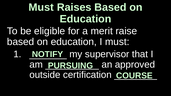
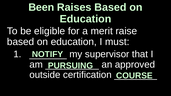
Must at (41, 7): Must -> Been
